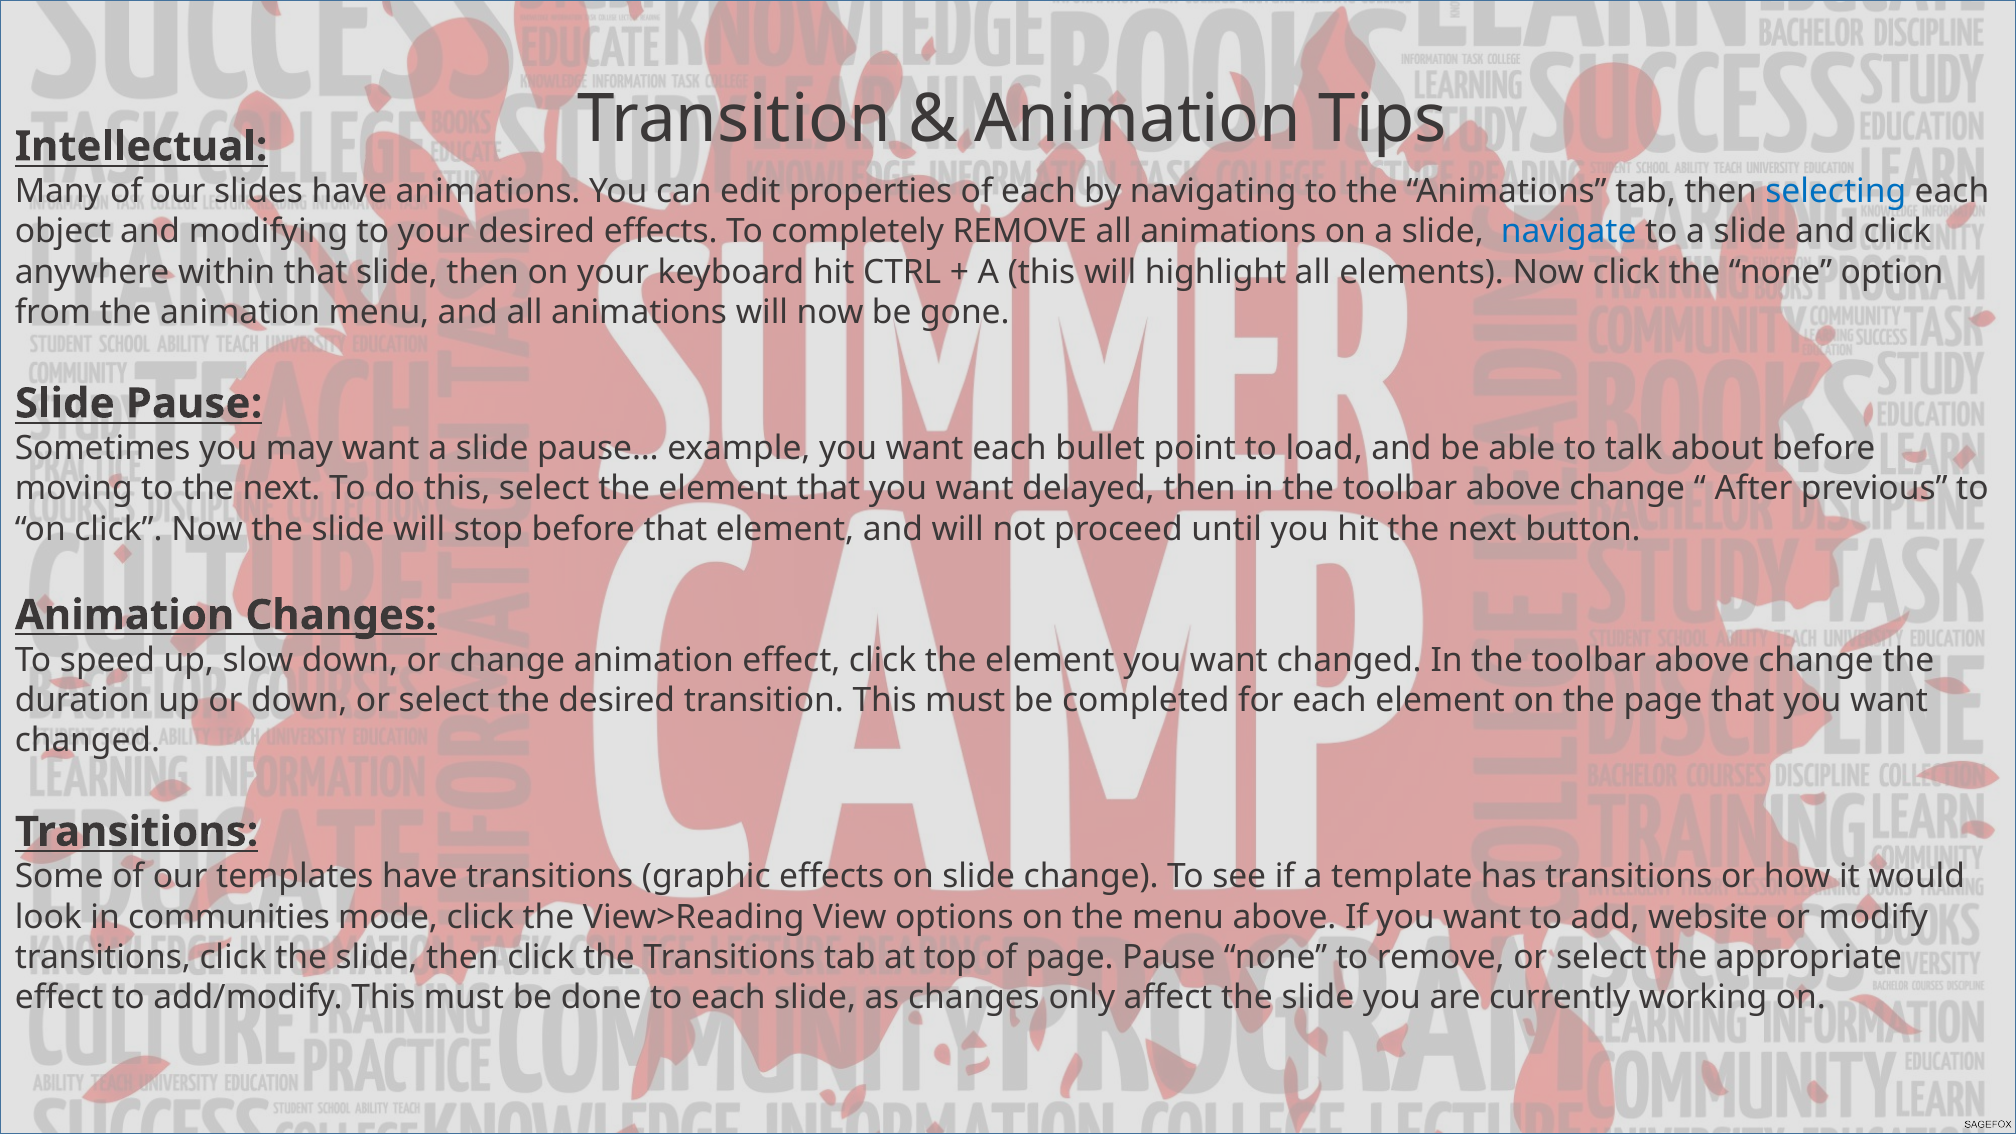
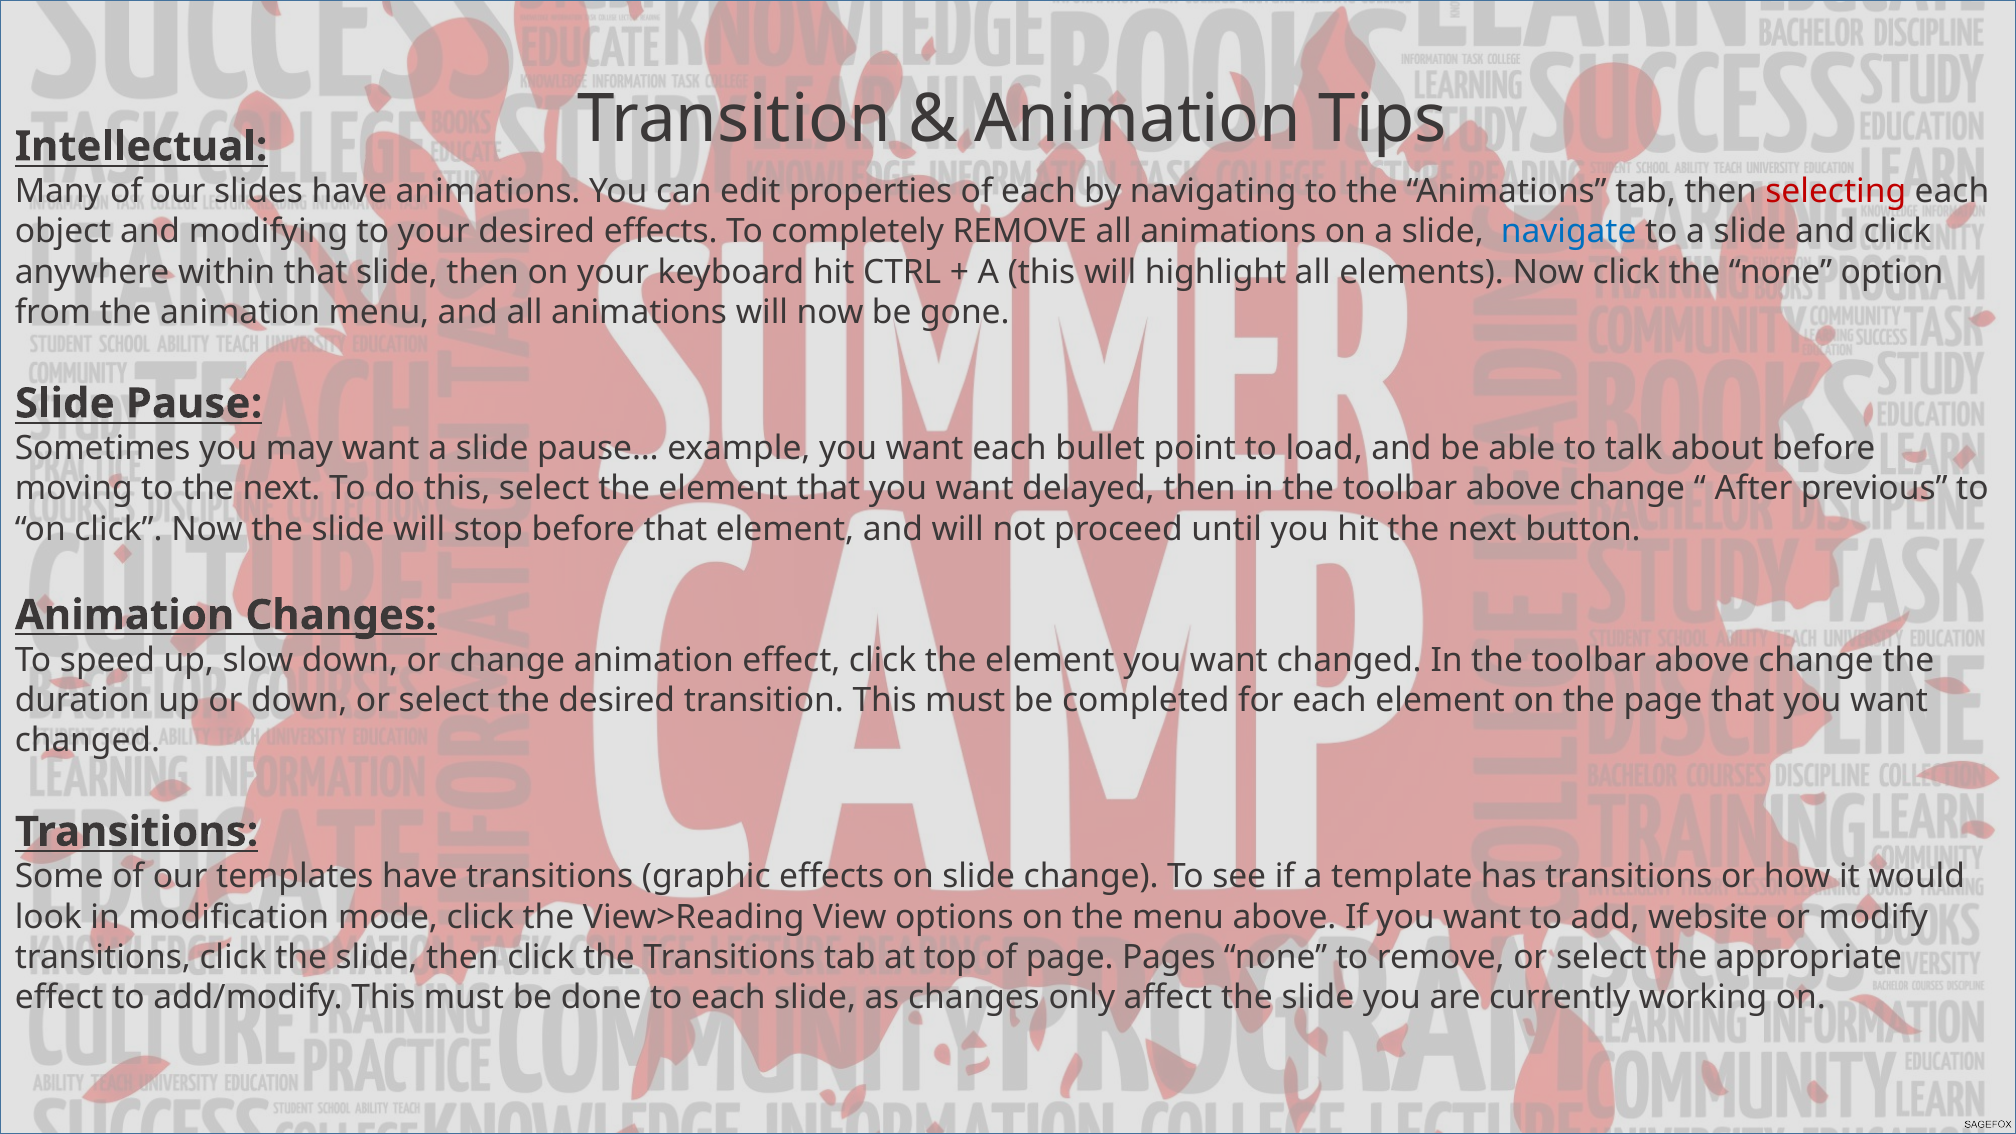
selecting colour: blue -> red
communities: communities -> modification
page Pause: Pause -> Pages
